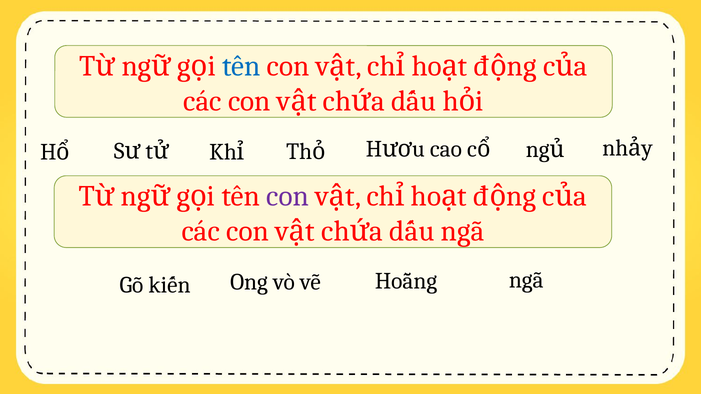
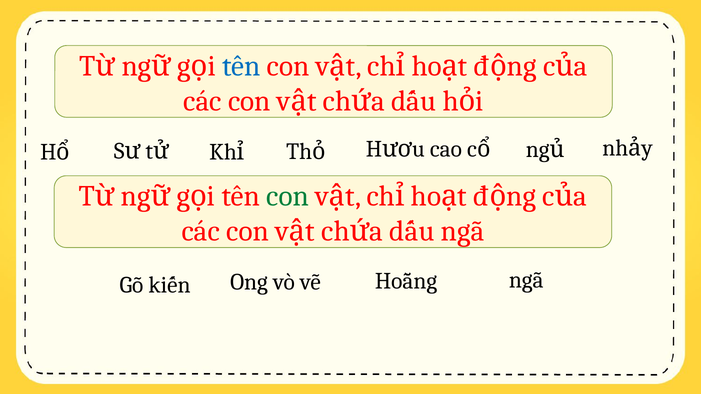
con at (288, 196) colour: purple -> green
